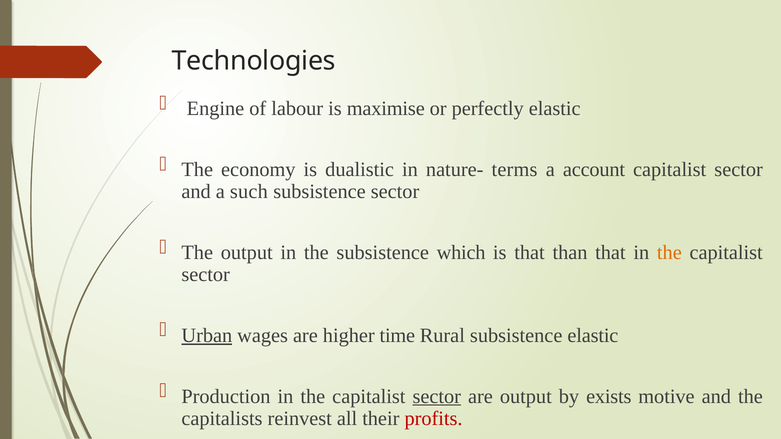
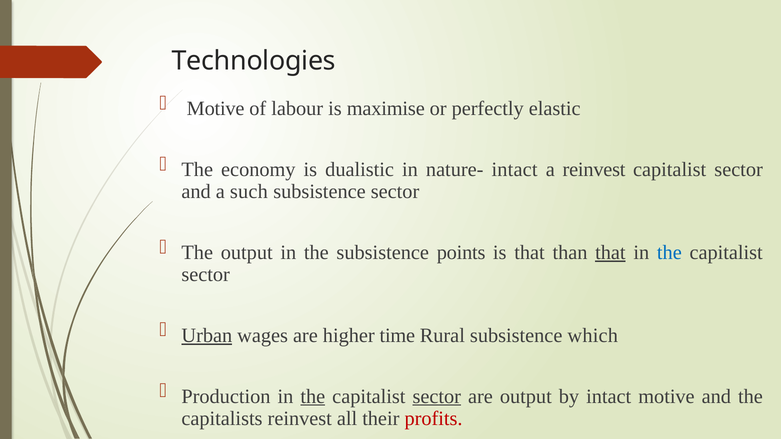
Engine at (216, 109): Engine -> Motive
nature- terms: terms -> intact
a account: account -> reinvest
which: which -> points
that at (610, 253) underline: none -> present
the at (669, 253) colour: orange -> blue
subsistence elastic: elastic -> which
the at (313, 397) underline: none -> present
by exists: exists -> intact
